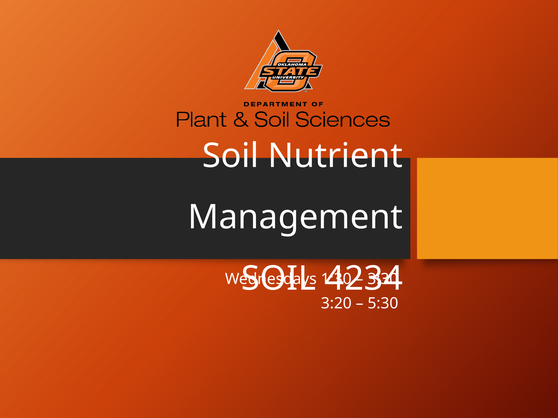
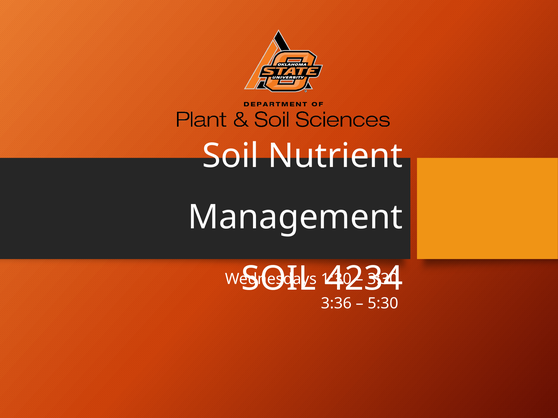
3:20: 3:20 -> 3:36
